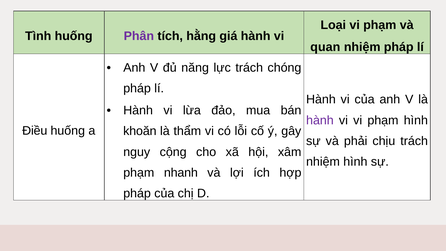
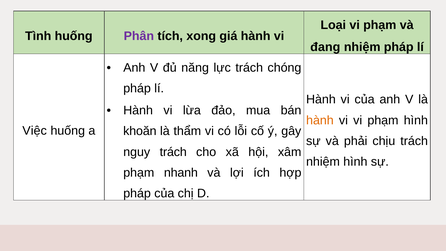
hằng: hằng -> xong
quan: quan -> đang
hành at (320, 120) colour: purple -> orange
Điều: Điều -> Việc
nguy cộng: cộng -> trách
